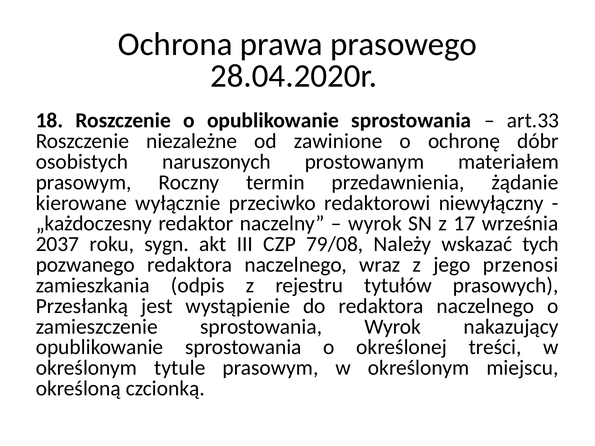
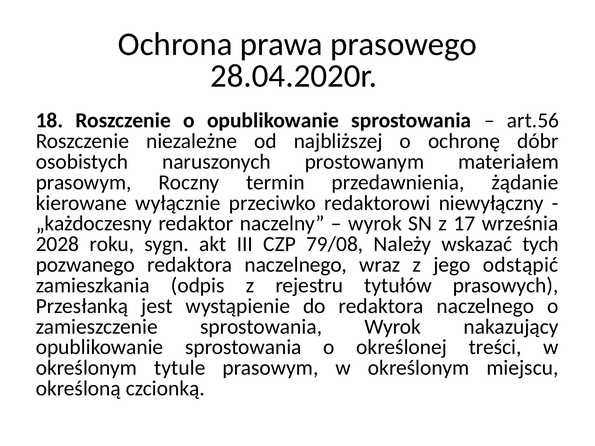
art.33: art.33 -> art.56
zawinione: zawinione -> najbliższej
2037: 2037 -> 2028
przenosi: przenosi -> odstąpić
